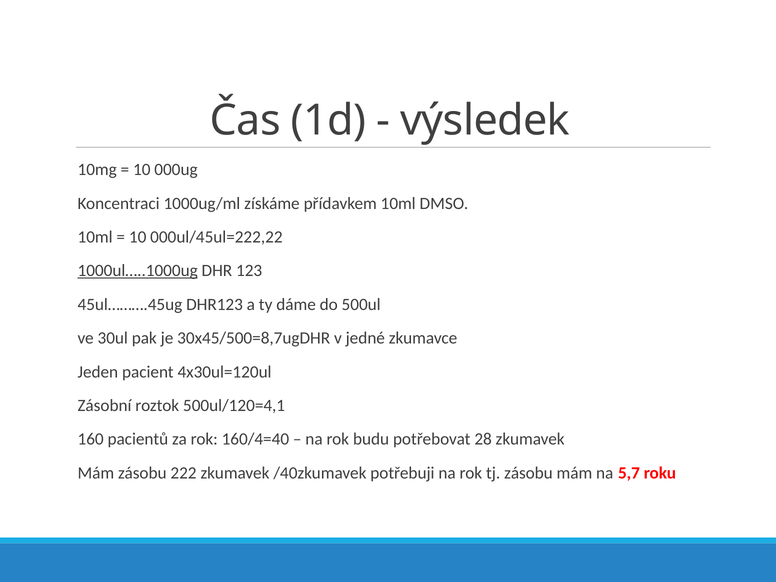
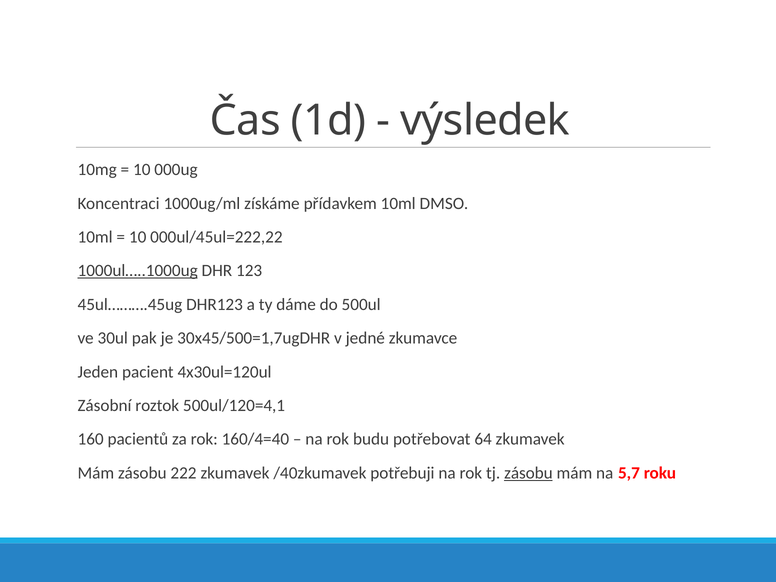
30x45/500=8,7ugDHR: 30x45/500=8,7ugDHR -> 30x45/500=1,7ugDHR
28: 28 -> 64
zásobu at (528, 473) underline: none -> present
